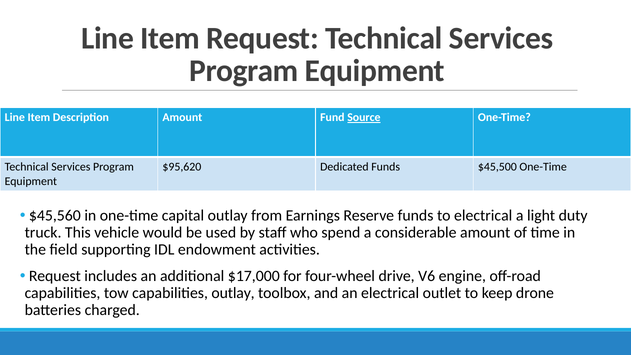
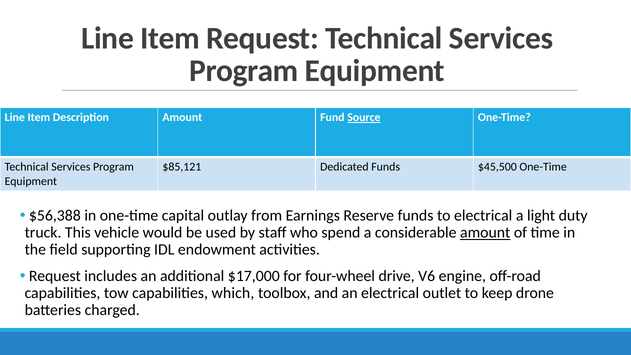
$95,620: $95,620 -> $85,121
$45,560: $45,560 -> $56,388
amount at (485, 233) underline: none -> present
capabilities outlay: outlay -> which
